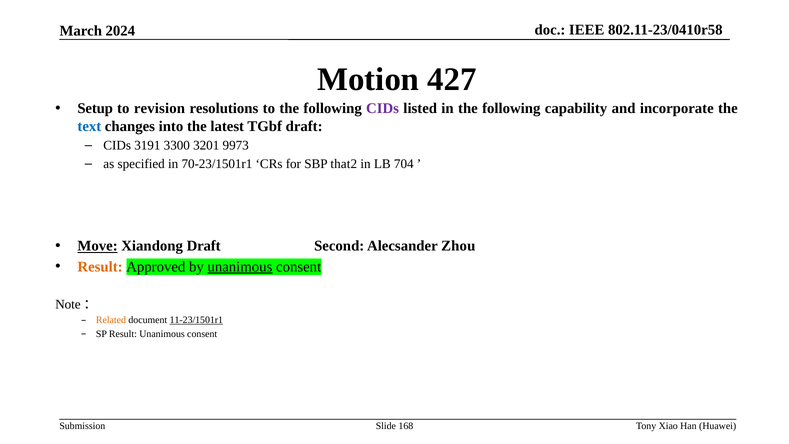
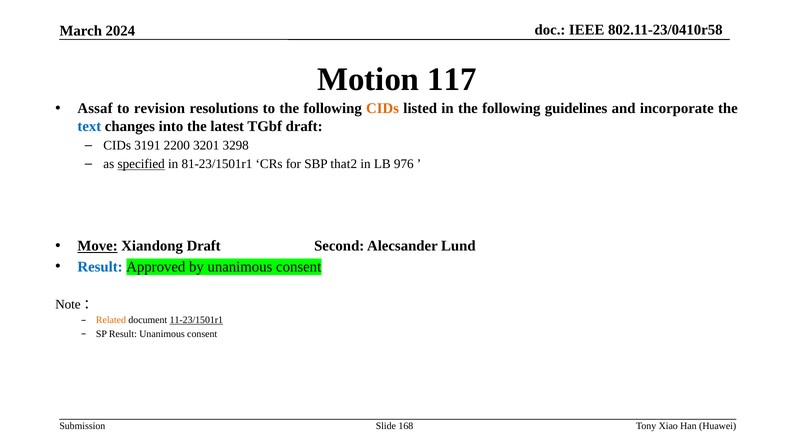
427: 427 -> 117
Setup: Setup -> Assaf
CIDs at (383, 109) colour: purple -> orange
capability: capability -> guidelines
3300: 3300 -> 2200
9973: 9973 -> 3298
specified underline: none -> present
70-23/1501r1: 70-23/1501r1 -> 81-23/1501r1
704: 704 -> 976
Zhou: Zhou -> Lund
Result at (100, 267) colour: orange -> blue
unanimous at (240, 267) underline: present -> none
